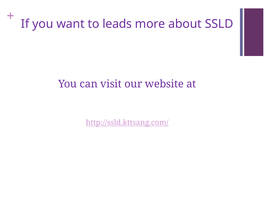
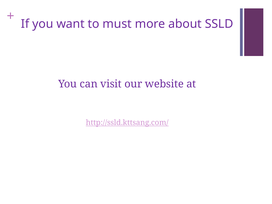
leads: leads -> must
